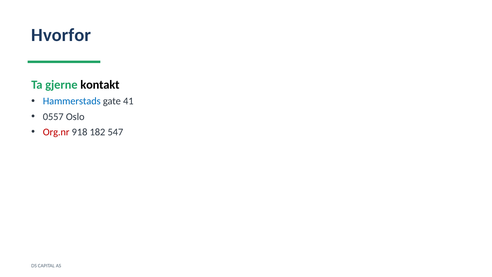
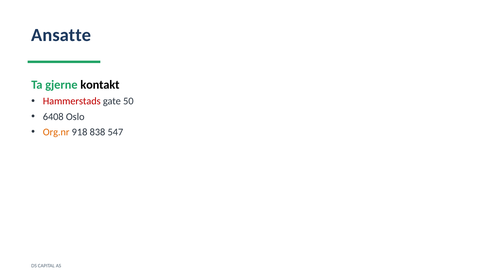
Hvorfor: Hvorfor -> Ansatte
Hammerstads colour: blue -> red
41: 41 -> 50
0557: 0557 -> 6408
Org.nr colour: red -> orange
182: 182 -> 838
